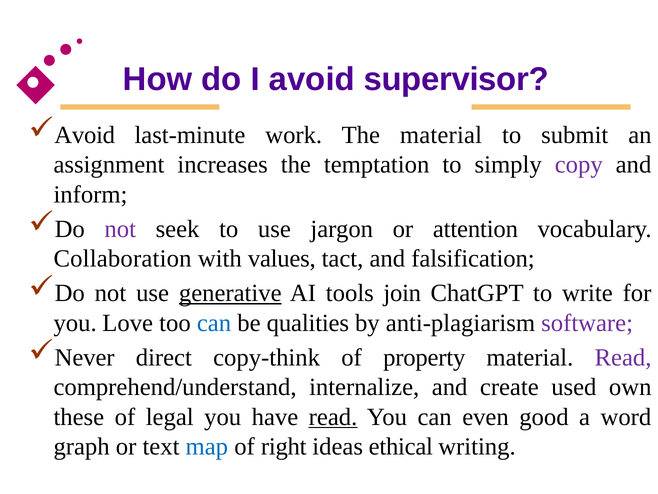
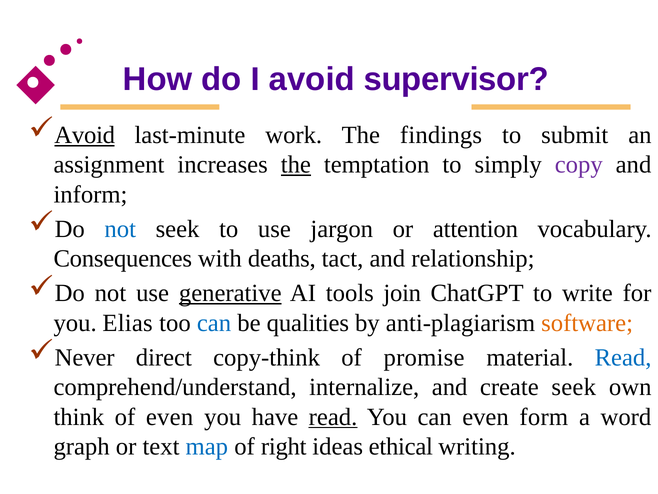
Avoid at (85, 135) underline: none -> present
The material: material -> findings
the at (296, 165) underline: none -> present
not at (120, 229) colour: purple -> blue
Collaboration: Collaboration -> Consequences
values: values -> deaths
falsification: falsification -> relationship
Love: Love -> Elias
software colour: purple -> orange
property: property -> promise
Read at (623, 357) colour: purple -> blue
create used: used -> seek
these: these -> think
of legal: legal -> even
good: good -> form
